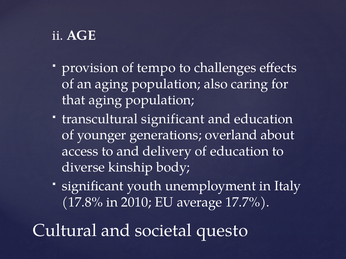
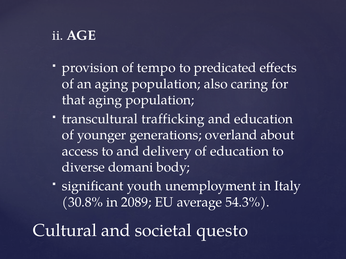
challenges: challenges -> predicated
transcultural significant: significant -> trafficking
kinship: kinship -> domani
17.8%: 17.8% -> 30.8%
2010: 2010 -> 2089
17.7%: 17.7% -> 54.3%
